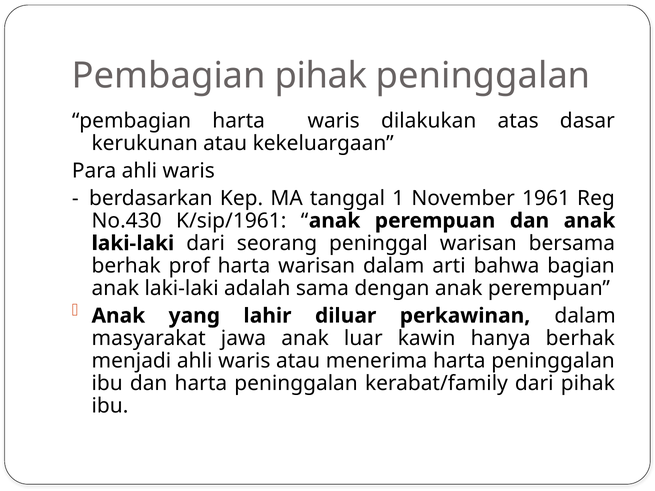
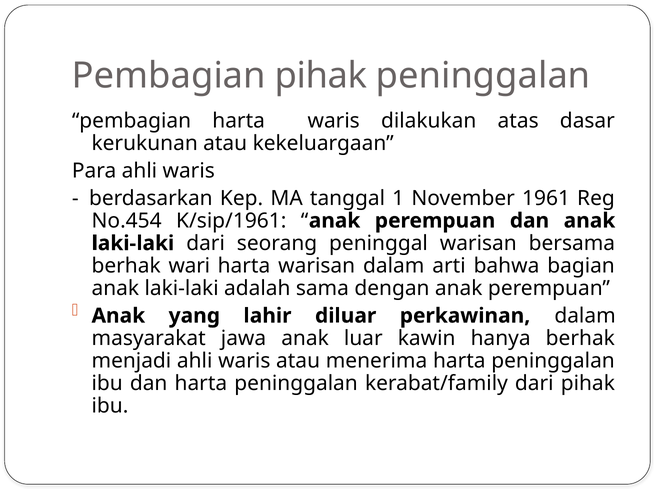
No.430: No.430 -> No.454
prof: prof -> wari
